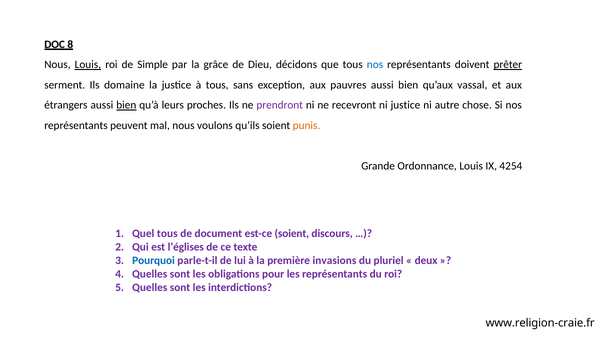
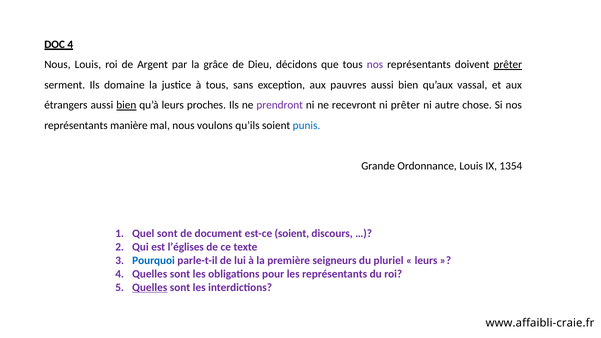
DOC 8: 8 -> 4
Louis at (88, 65) underline: present -> none
Simple: Simple -> Argent
nos at (375, 65) colour: blue -> purple
ni justice: justice -> prêter
peuvent: peuvent -> manière
punis colour: orange -> blue
4254: 4254 -> 1354
Quel tous: tous -> sont
invasions: invasions -> seigneurs
deux at (426, 260): deux -> leurs
Quelles at (150, 287) underline: none -> present
www.religion-craie.fr: www.religion-craie.fr -> www.affaibli-craie.fr
